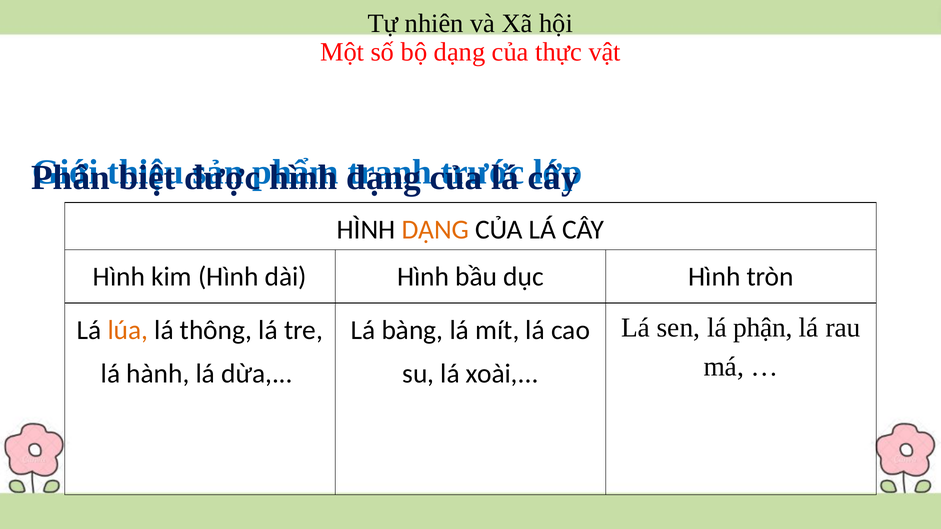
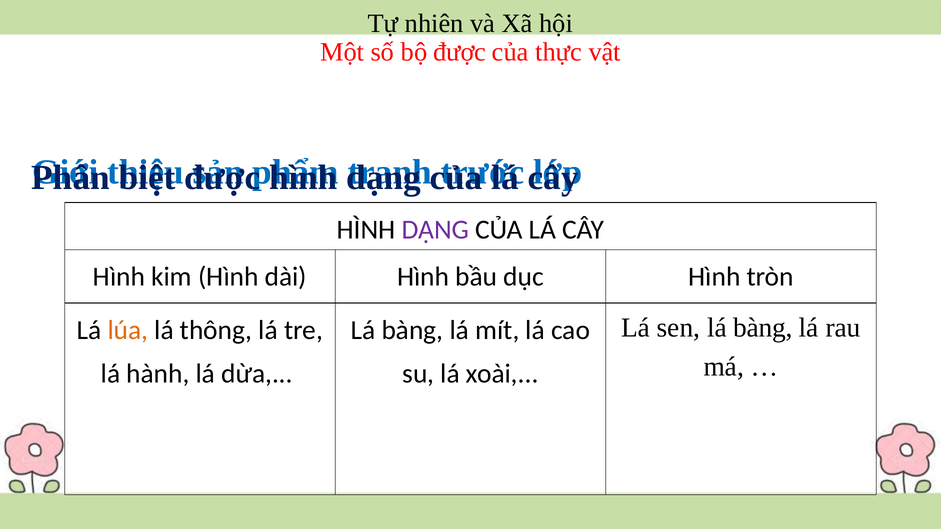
bộ dạng: dạng -> được
DẠNG at (435, 230) colour: orange -> purple
sen lá phận: phận -> bàng
